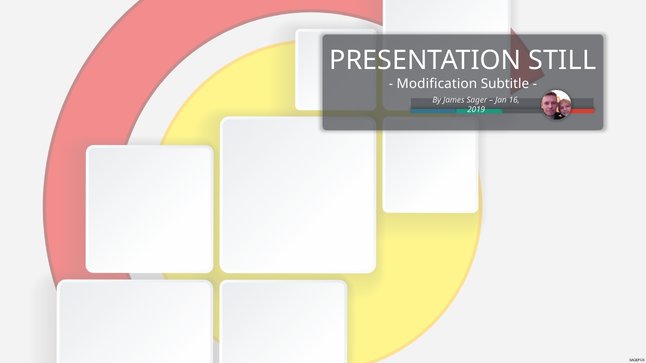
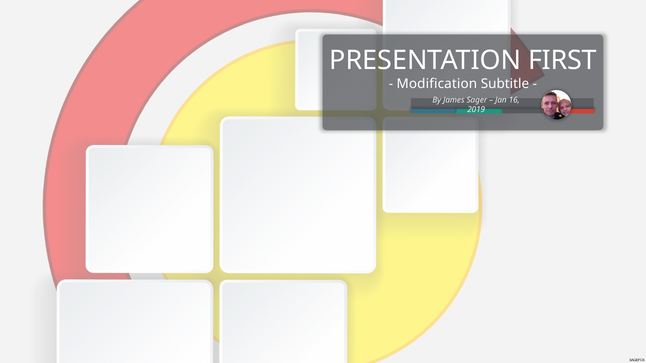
STILL: STILL -> FIRST
